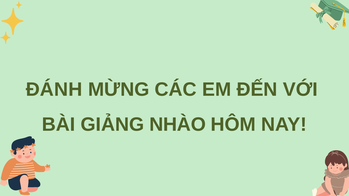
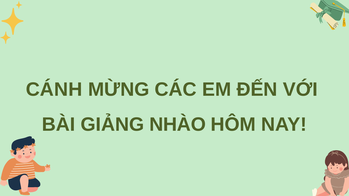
ĐÁNH: ĐÁNH -> CÁNH
